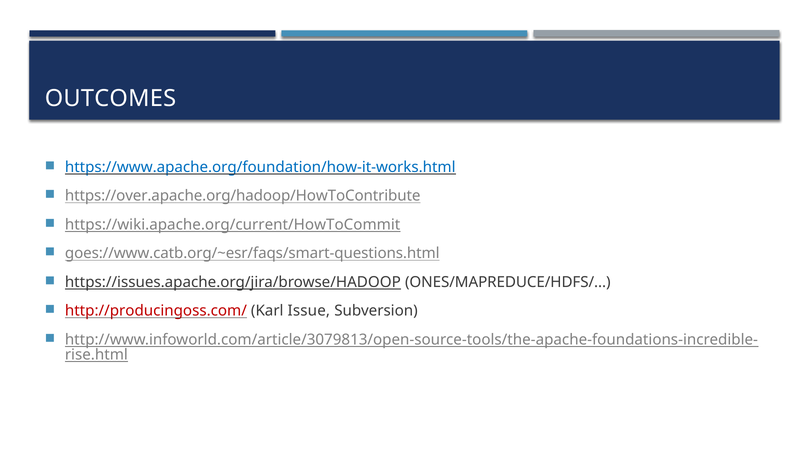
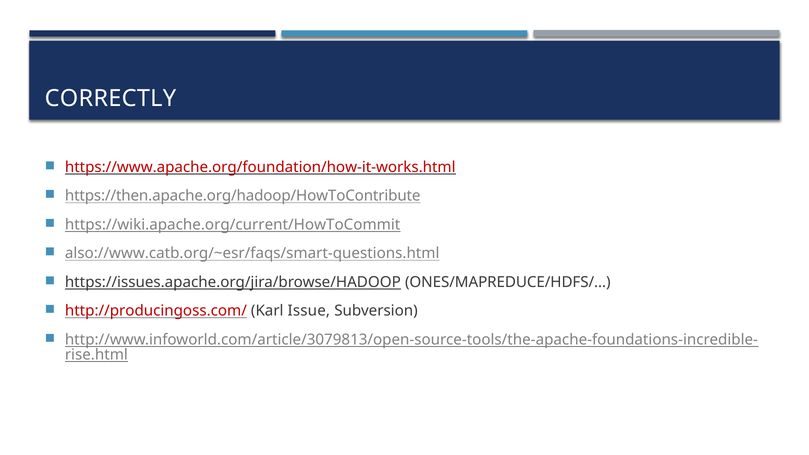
OUTCOMES: OUTCOMES -> CORRECTLY
https://www.apache.org/foundation/how-it-works.html colour: blue -> red
https://over.apache.org/hadoop/HowToContribute: https://over.apache.org/hadoop/HowToContribute -> https://then.apache.org/hadoop/HowToContribute
goes://www.catb.org/~esr/faqs/smart-questions.html: goes://www.catb.org/~esr/faqs/smart-questions.html -> also://www.catb.org/~esr/faqs/smart-questions.html
